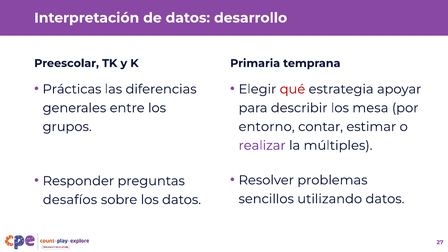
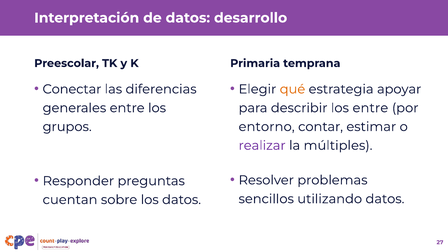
Prácticas: Prácticas -> Conectar
qué colour: red -> orange
los mesa: mesa -> entre
desafíos: desafíos -> cuentan
